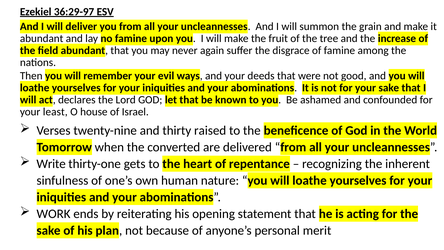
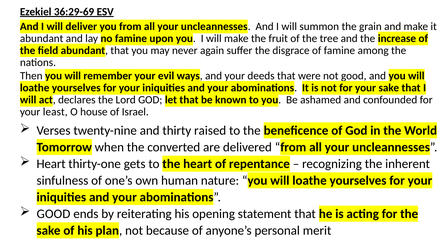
36:29-97: 36:29-97 -> 36:29-69
Write at (51, 164): Write -> Heart
WORK at (54, 214): WORK -> GOOD
